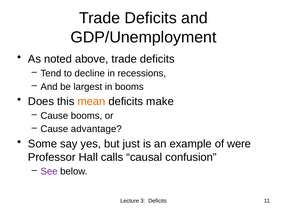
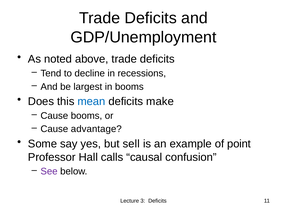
mean colour: orange -> blue
just: just -> sell
were: were -> point
